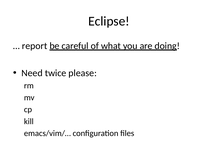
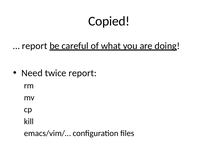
Eclipse: Eclipse -> Copied
twice please: please -> report
